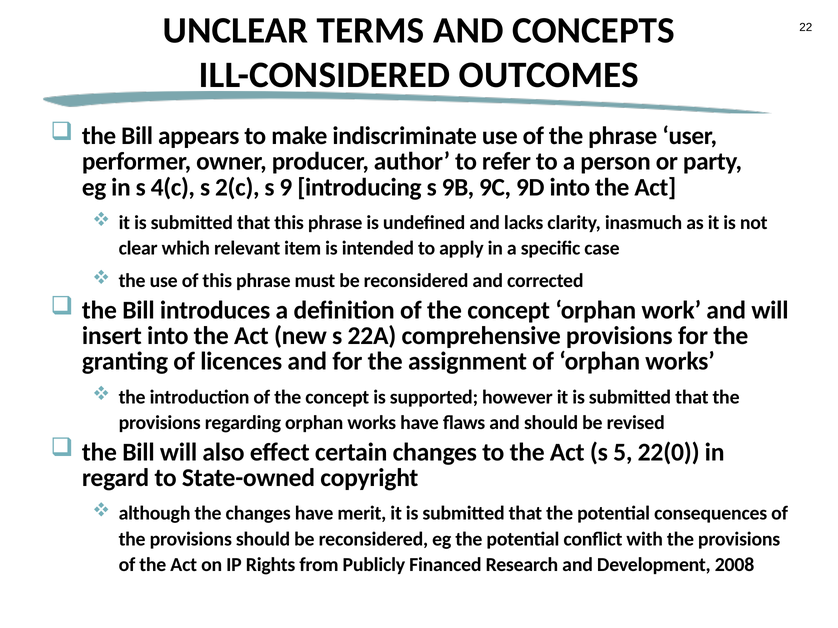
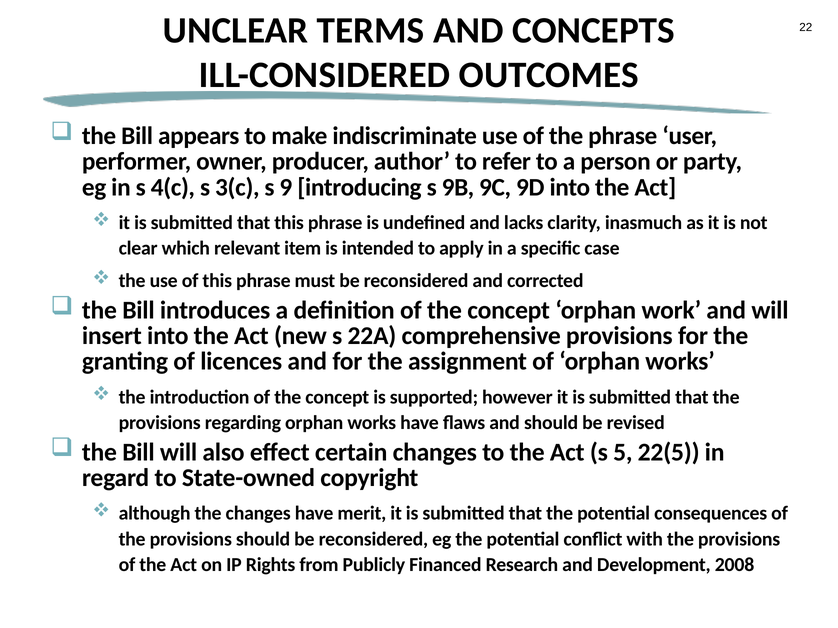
2(c: 2(c -> 3(c
22(0: 22(0 -> 22(5
